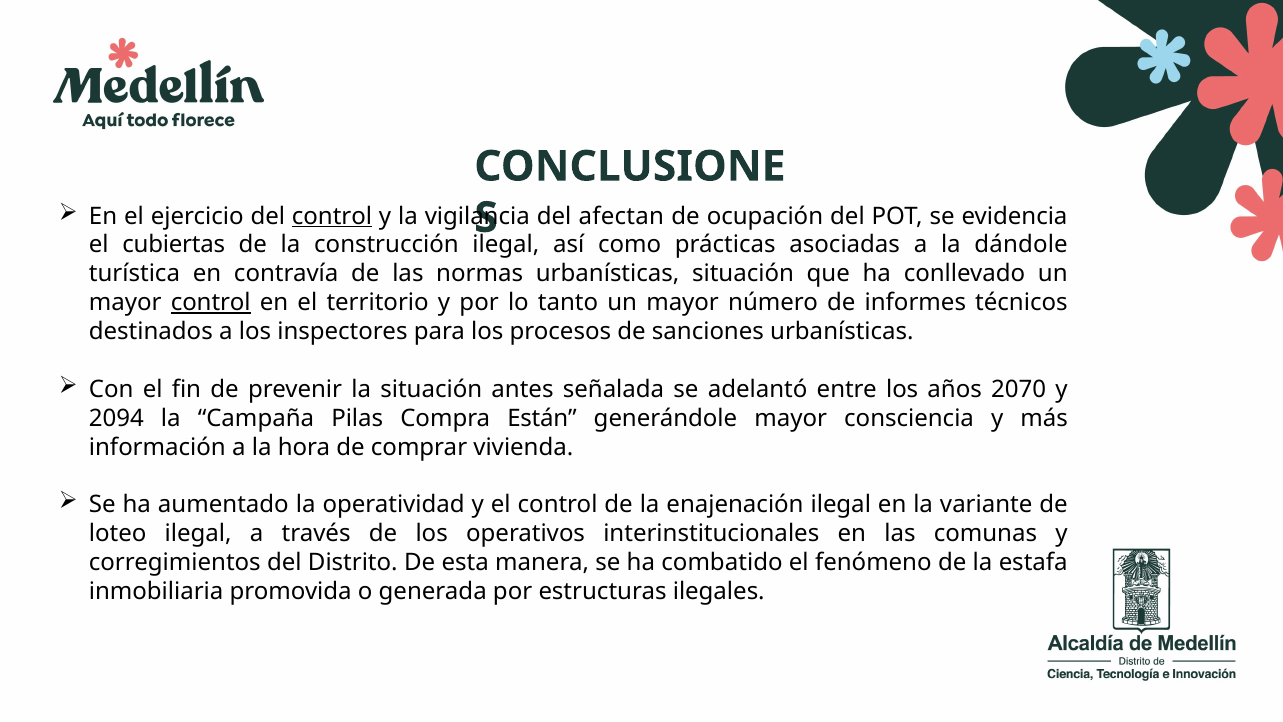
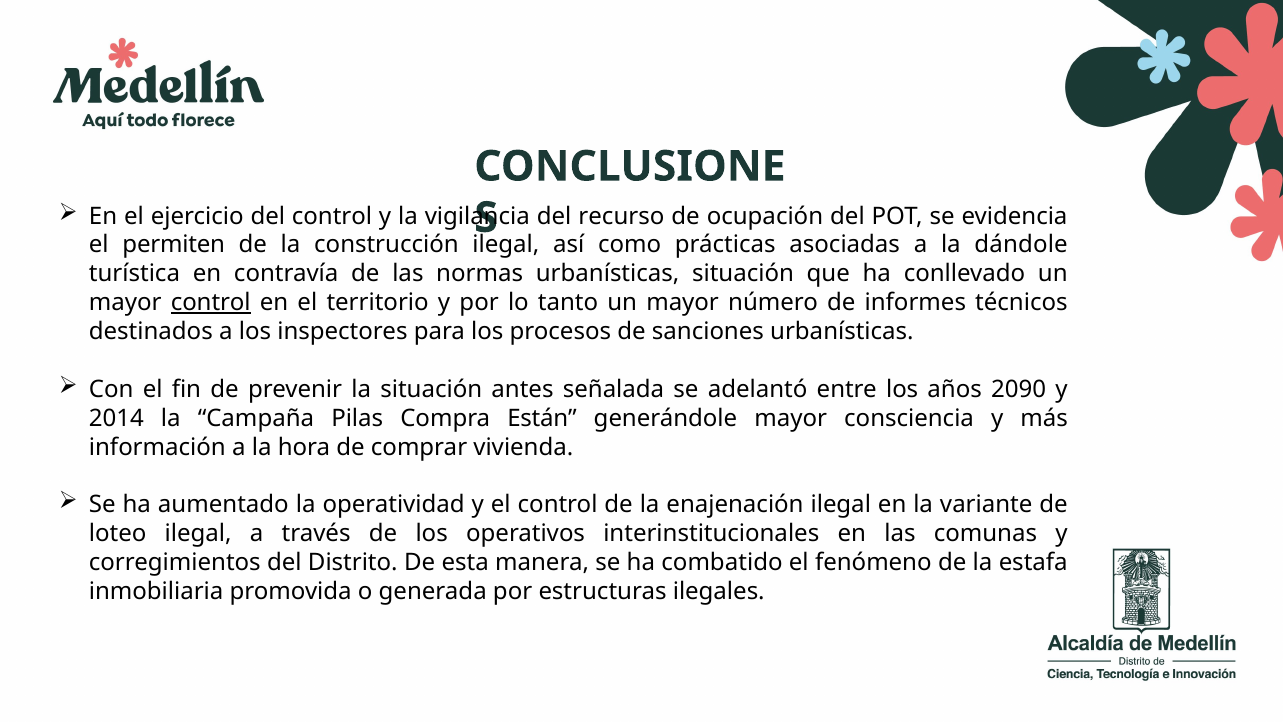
control at (332, 216) underline: present -> none
afectan: afectan -> recurso
cubiertas: cubiertas -> permiten
2070: 2070 -> 2090
2094: 2094 -> 2014
